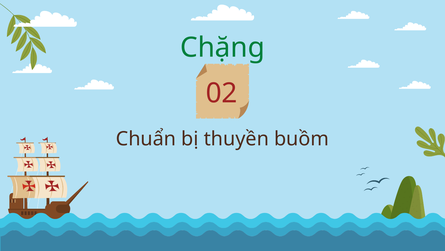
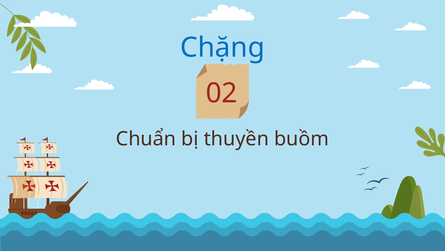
Chặng colour: green -> blue
